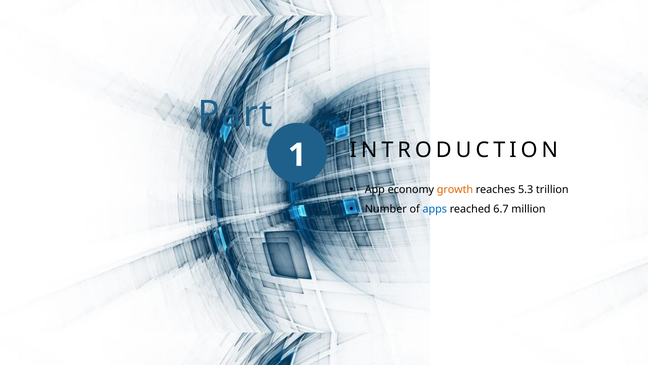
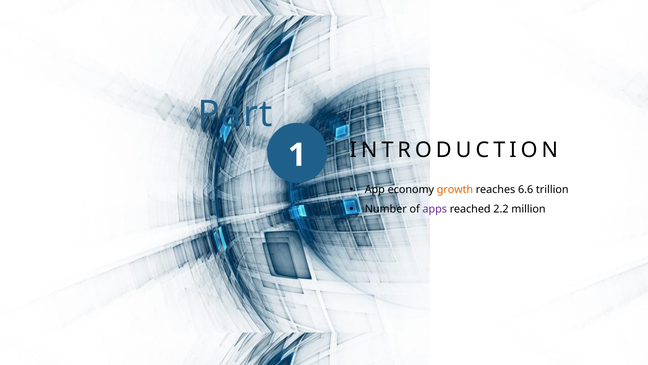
5.3: 5.3 -> 6.6
apps colour: blue -> purple
6.7: 6.7 -> 2.2
